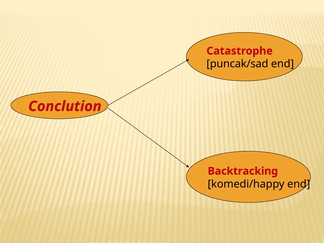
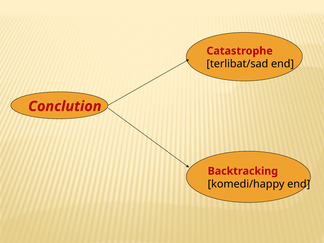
puncak/sad: puncak/sad -> terlibat/sad
